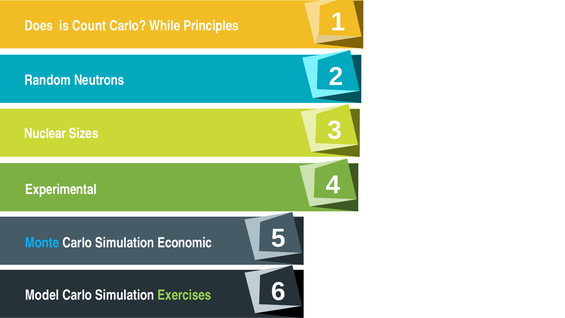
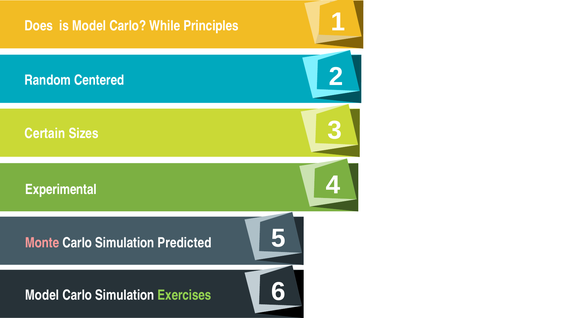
is Count: Count -> Model
Neutrons: Neutrons -> Centered
Nuclear: Nuclear -> Certain
Monte colour: light blue -> pink
Economic: Economic -> Predicted
